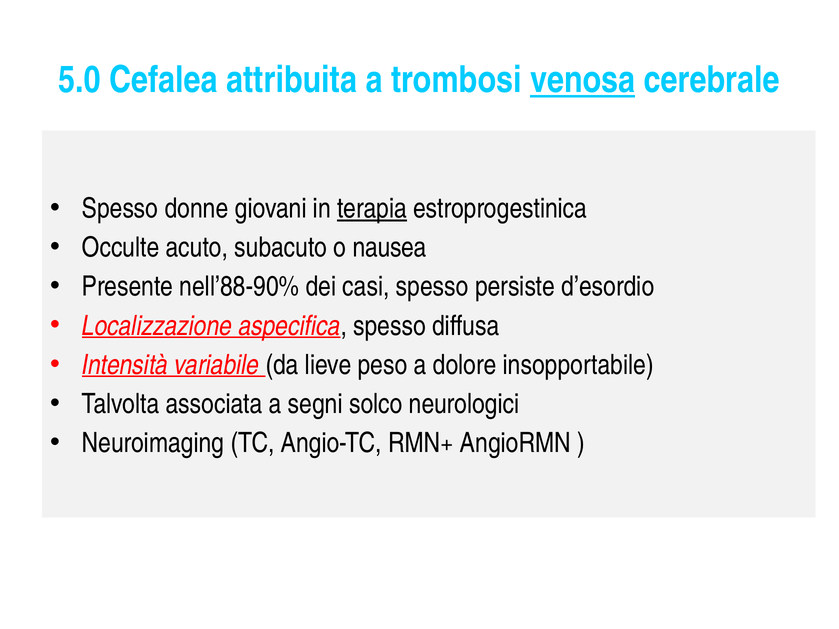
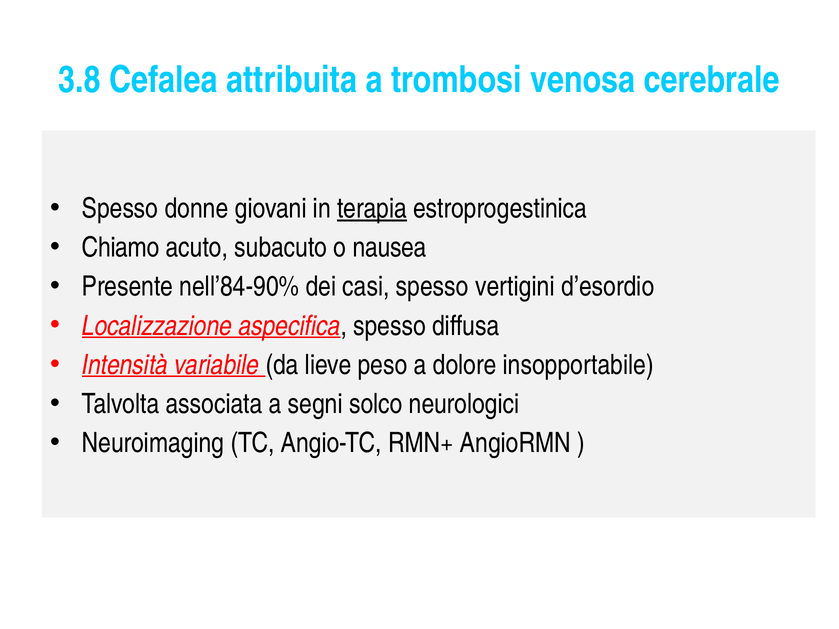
5.0: 5.0 -> 3.8
venosa underline: present -> none
Occulte: Occulte -> Chiamo
nell’88-90%: nell’88-90% -> nell’84-90%
persiste: persiste -> vertigini
